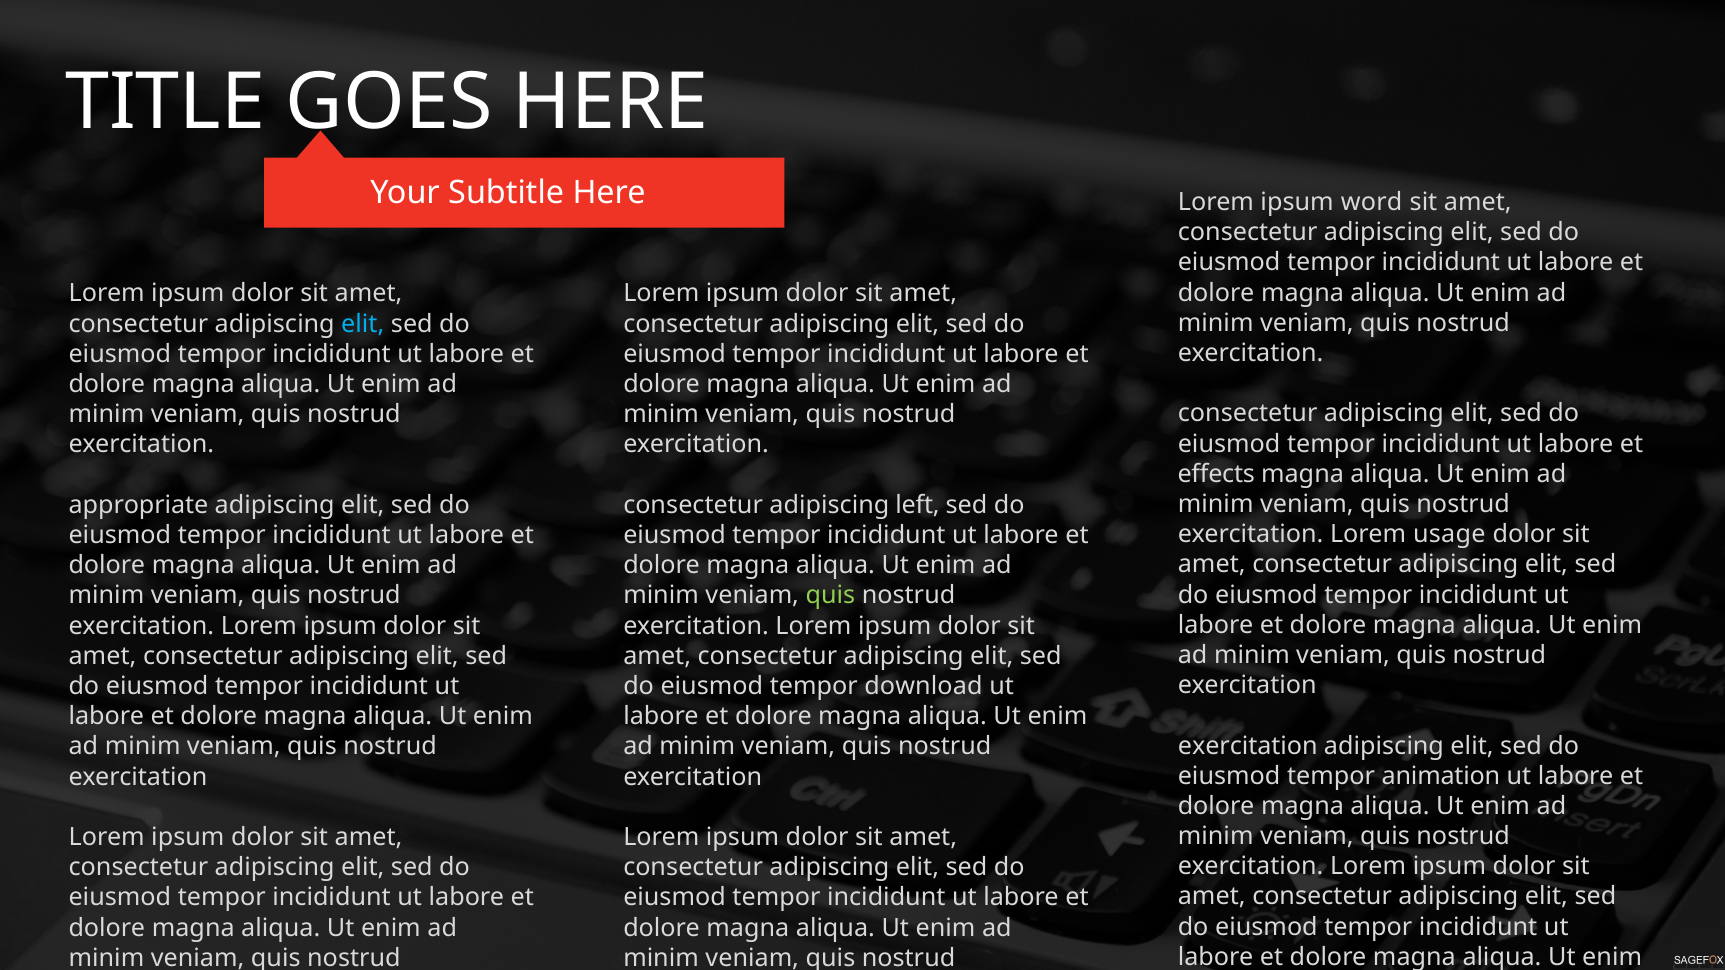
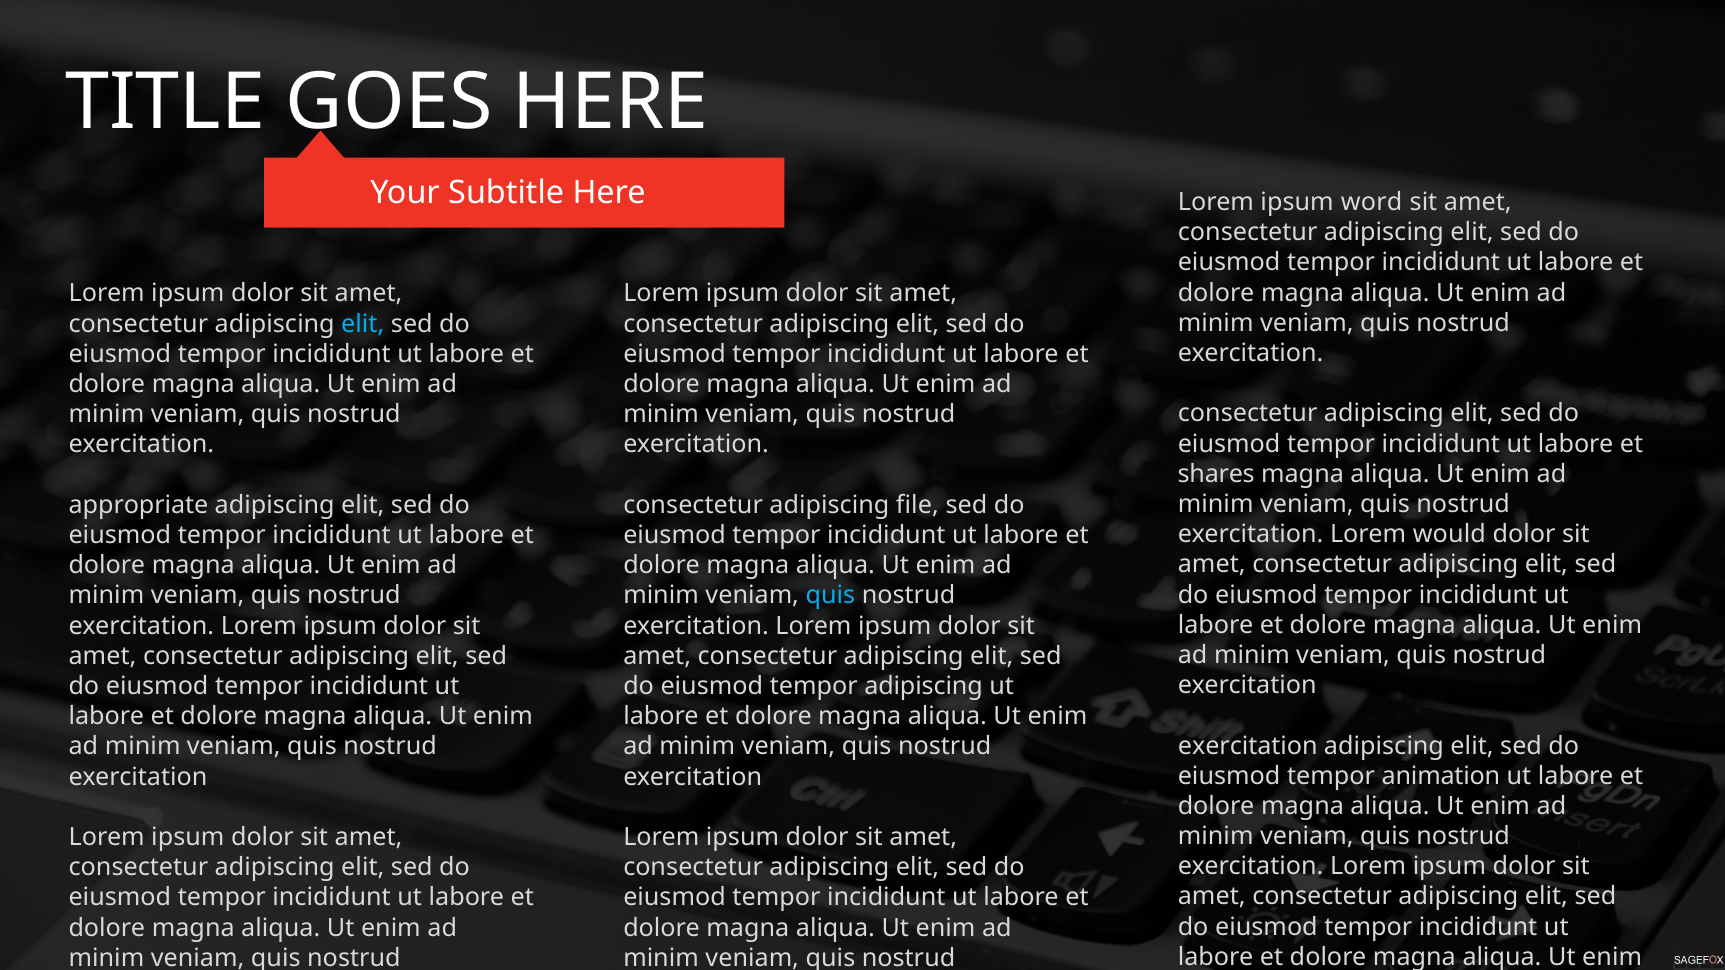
effects: effects -> shares
left: left -> file
usage: usage -> would
quis at (830, 596) colour: light green -> light blue
tempor download: download -> adipiscing
